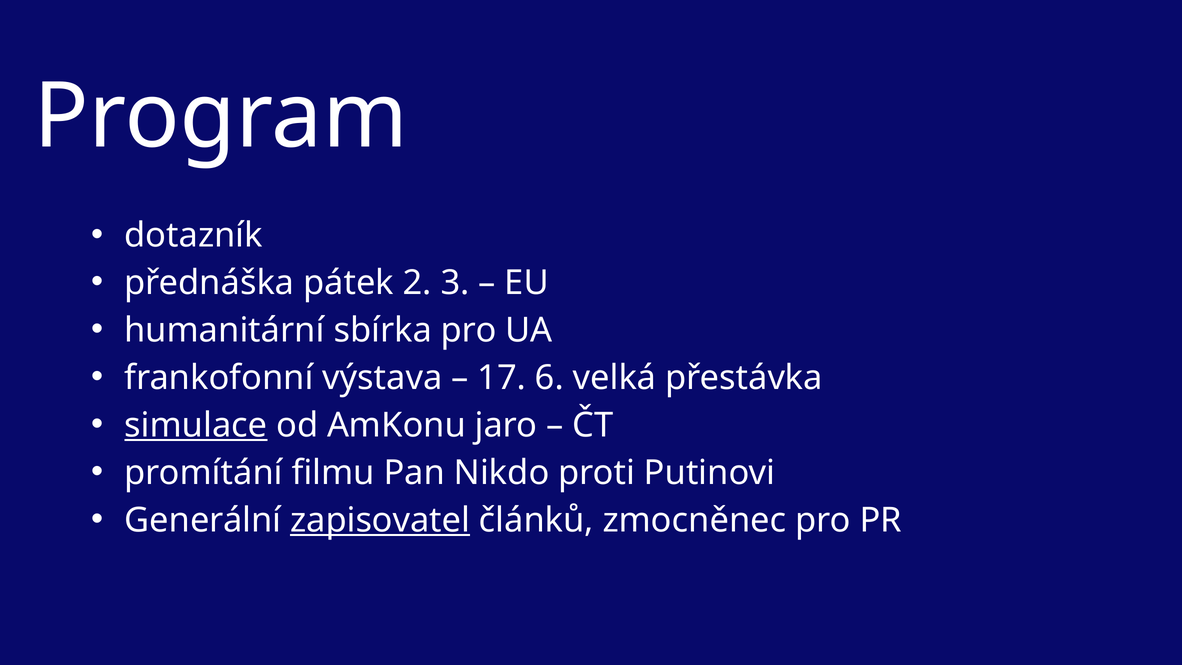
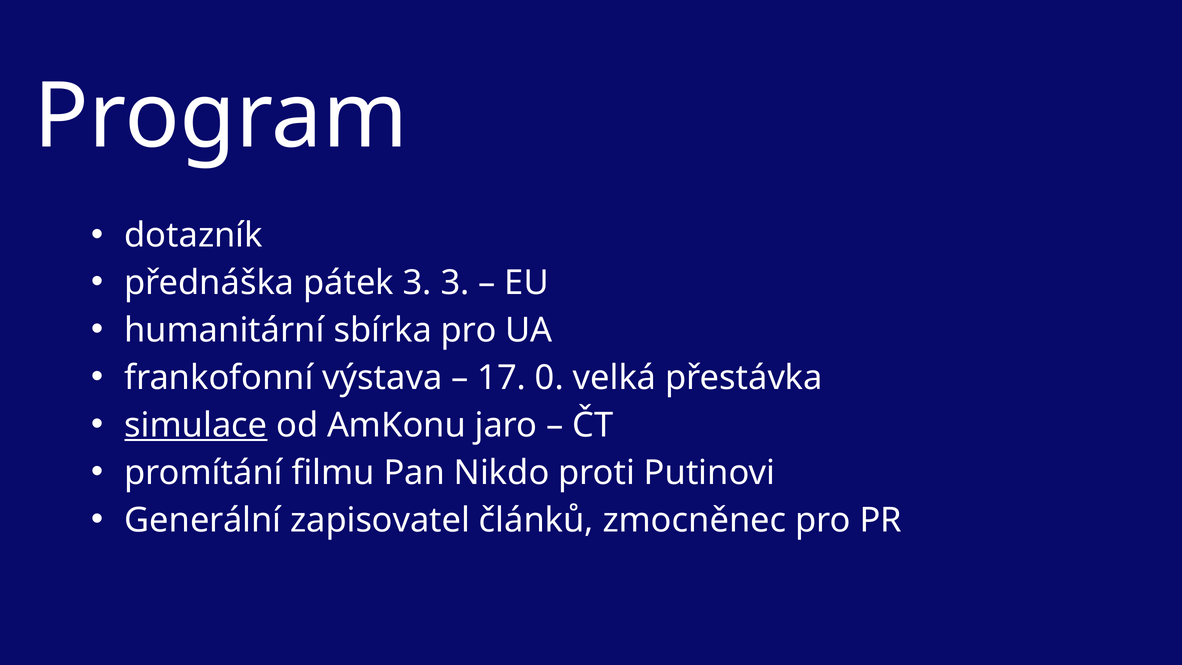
pátek 2: 2 -> 3
6: 6 -> 0
zapisovatel underline: present -> none
